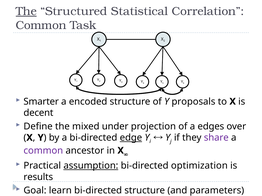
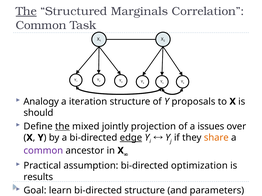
Statistical: Statistical -> Marginals
Smarter: Smarter -> Analogy
encoded: encoded -> iteration
decent: decent -> should
the at (62, 127) underline: none -> present
under: under -> jointly
edges: edges -> issues
share colour: purple -> orange
assumption underline: present -> none
